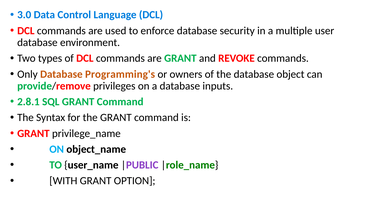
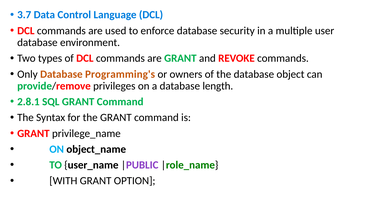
3.0: 3.0 -> 3.7
inputs: inputs -> length
